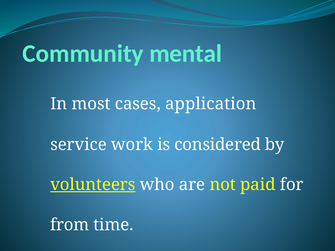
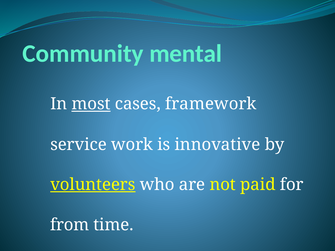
most underline: none -> present
application: application -> framework
considered: considered -> innovative
